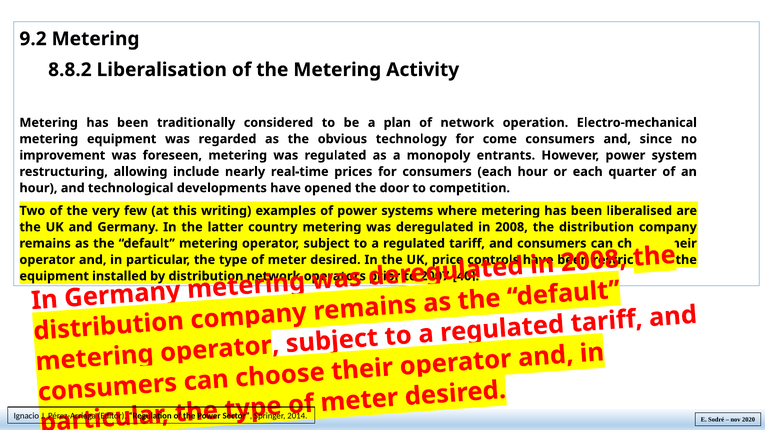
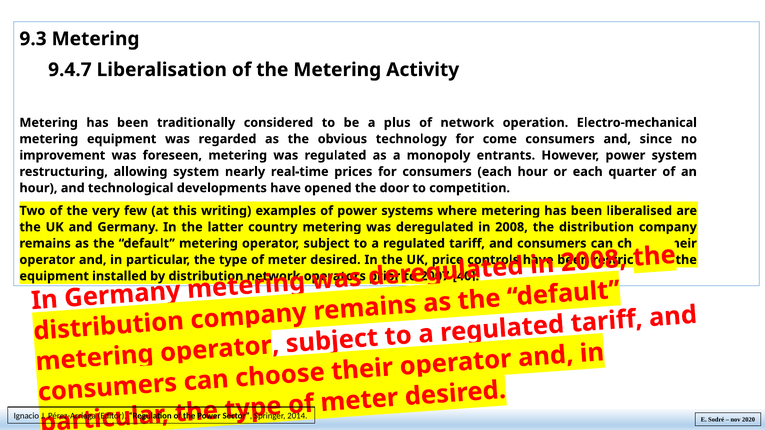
9.2: 9.2 -> 9.3
8.8.2: 8.8.2 -> 9.4.7
plan: plan -> plus
allowing include: include -> system
